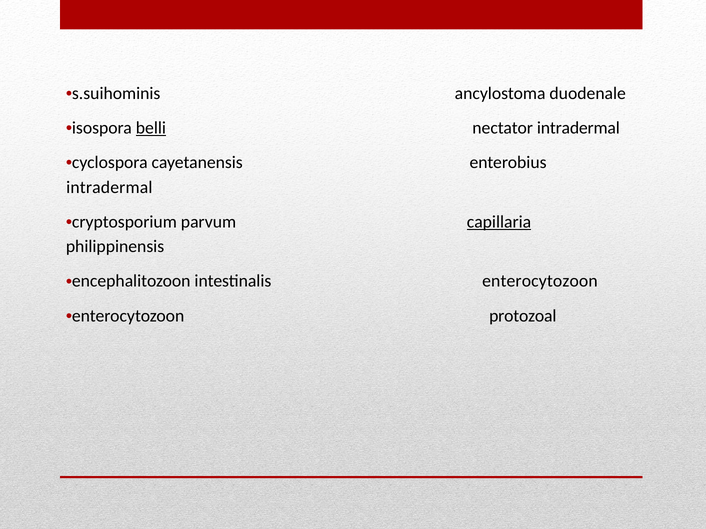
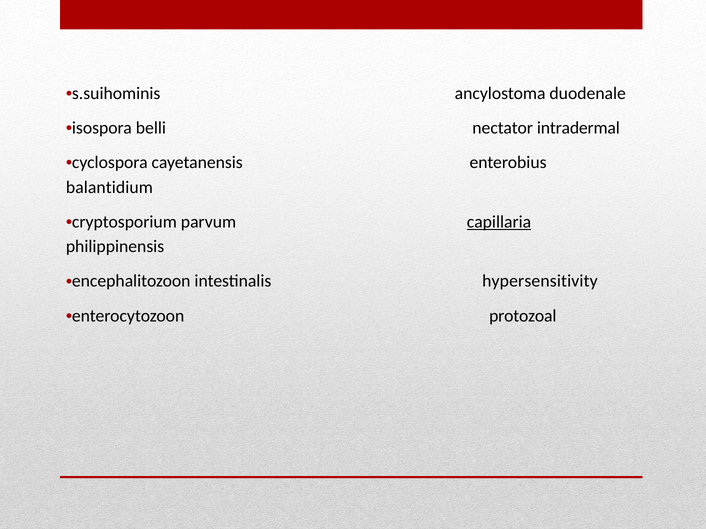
belli underline: present -> none
intradermal at (109, 187): intradermal -> balantidium
intestinalis enterocytozoon: enterocytozoon -> hypersensitivity
